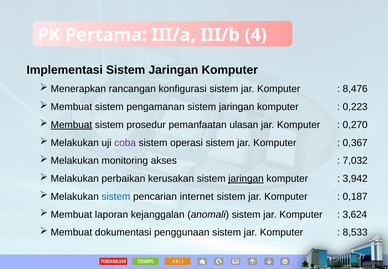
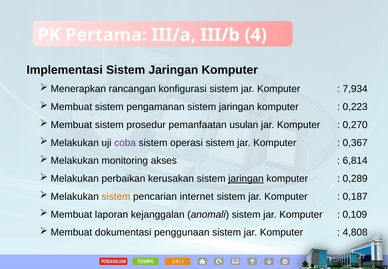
8,476: 8,476 -> 7,934
Membuat at (71, 125) underline: present -> none
ulasan: ulasan -> usulan
7,032: 7,032 -> 6,814
3,942: 3,942 -> 0,289
sistem at (116, 196) colour: blue -> orange
3,624: 3,624 -> 0,109
8,533: 8,533 -> 4,808
